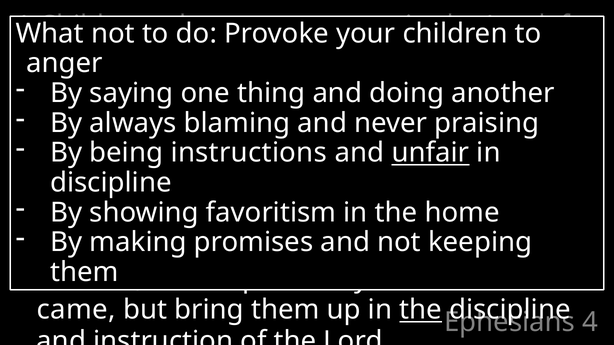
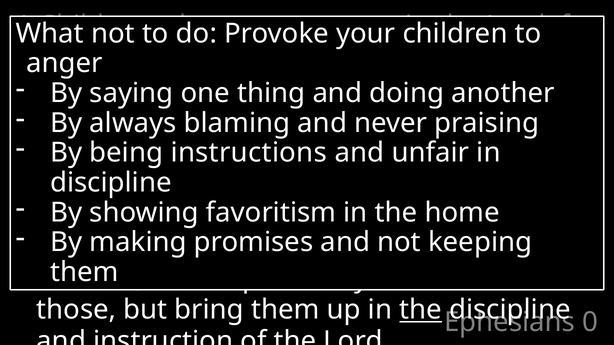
unfair underline: present -> none
came: came -> those
4 at (590, 323): 4 -> 0
